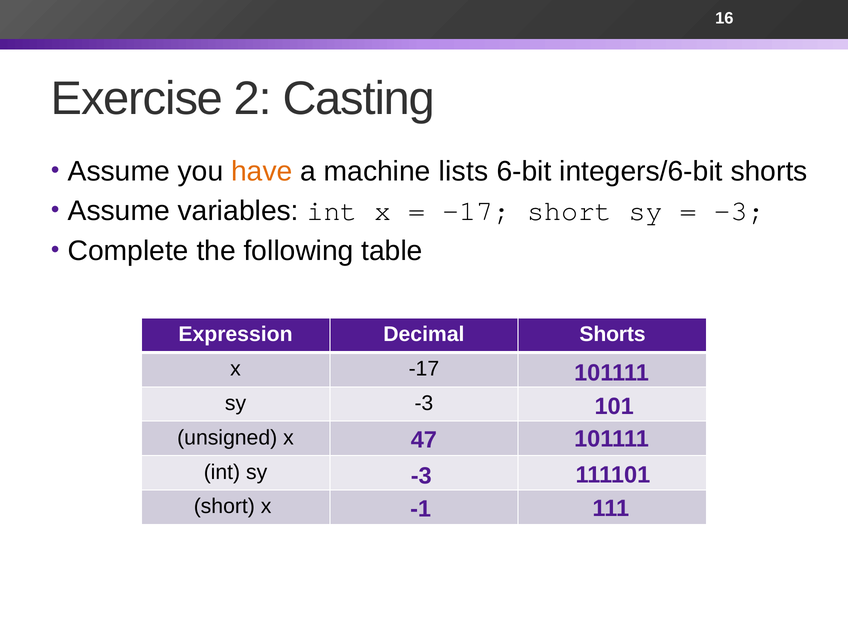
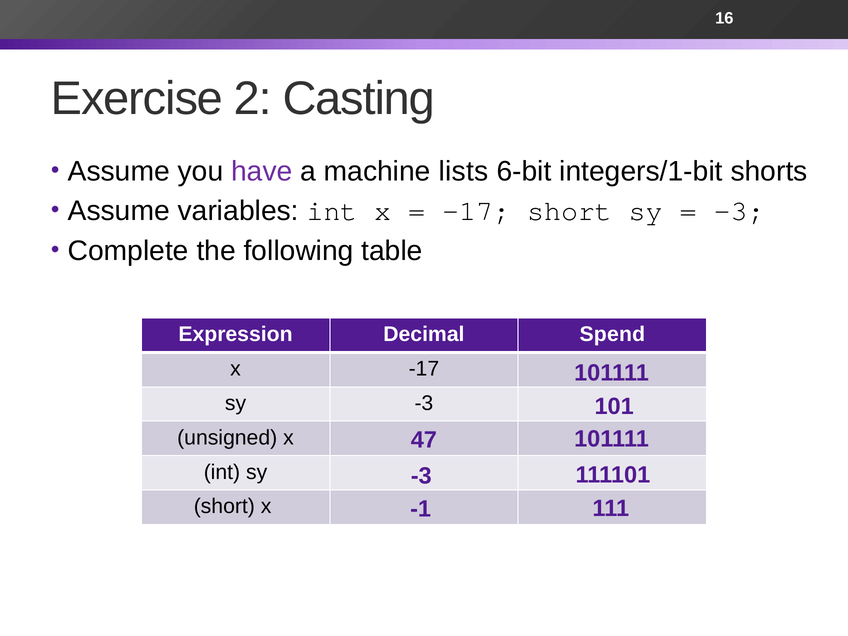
have colour: orange -> purple
integers/6-bit: integers/6-bit -> integers/1-bit
Decimal Shorts: Shorts -> Spend
